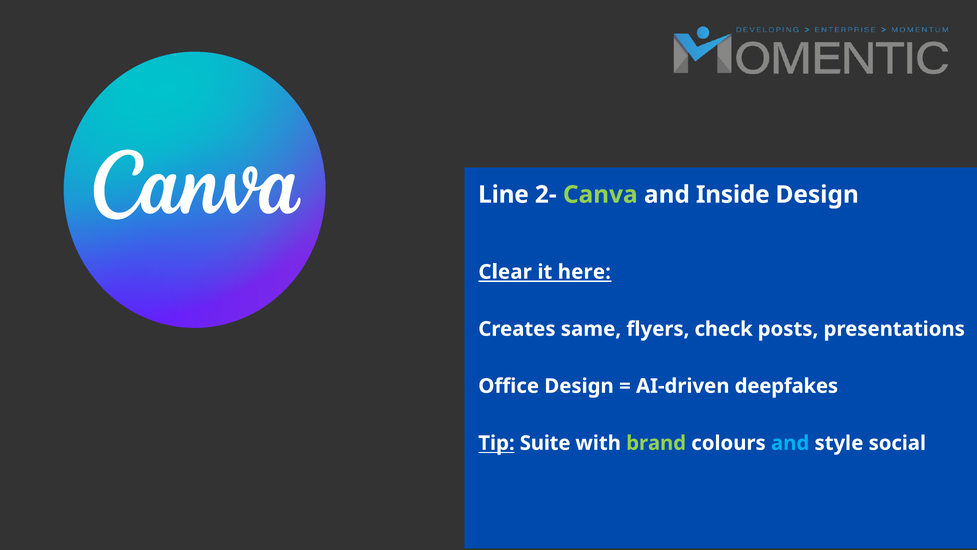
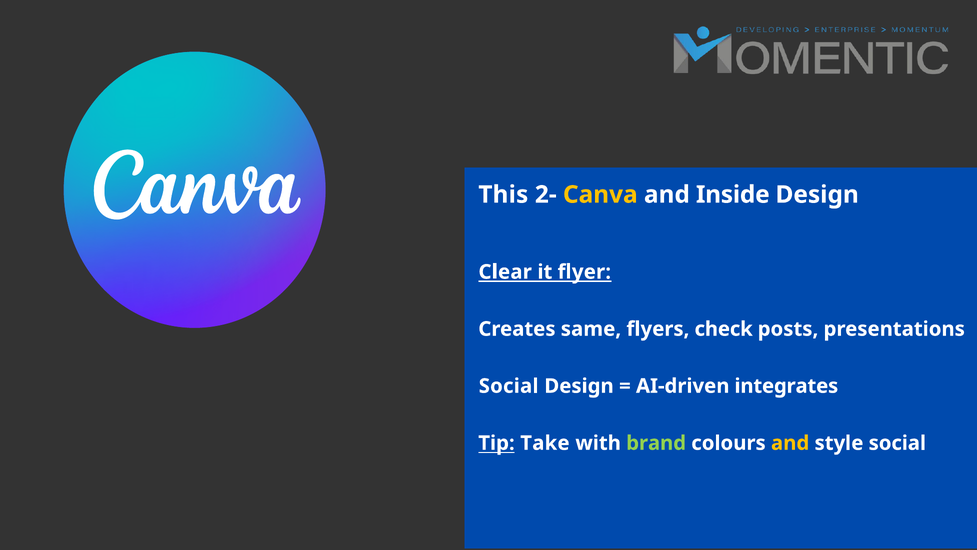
Line: Line -> This
Canva colour: light green -> yellow
here: here -> flyer
Office at (509, 386): Office -> Social
deepfakes: deepfakes -> integrates
Suite: Suite -> Take
and at (790, 443) colour: light blue -> yellow
